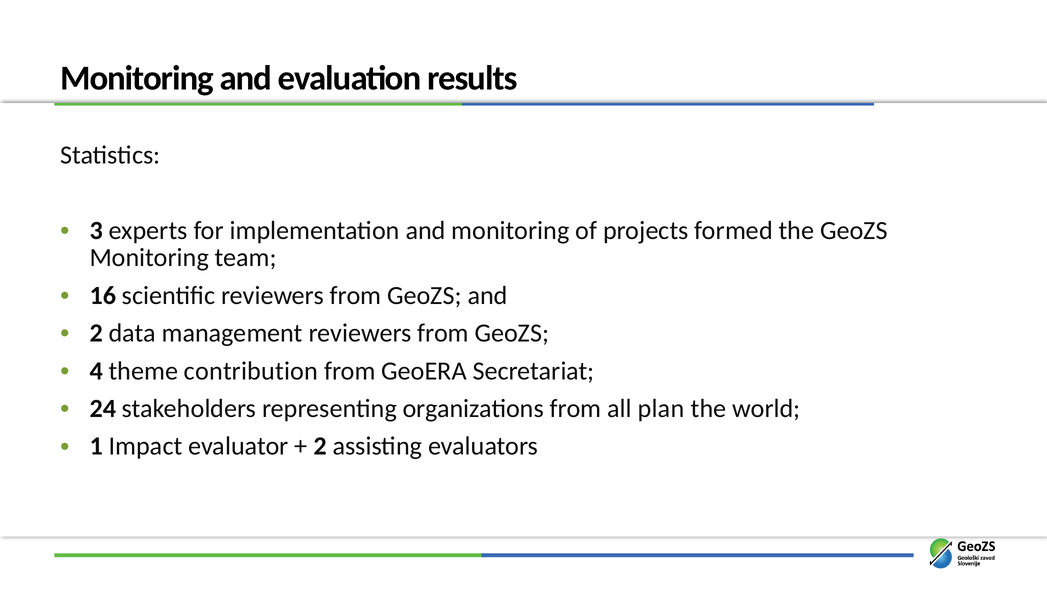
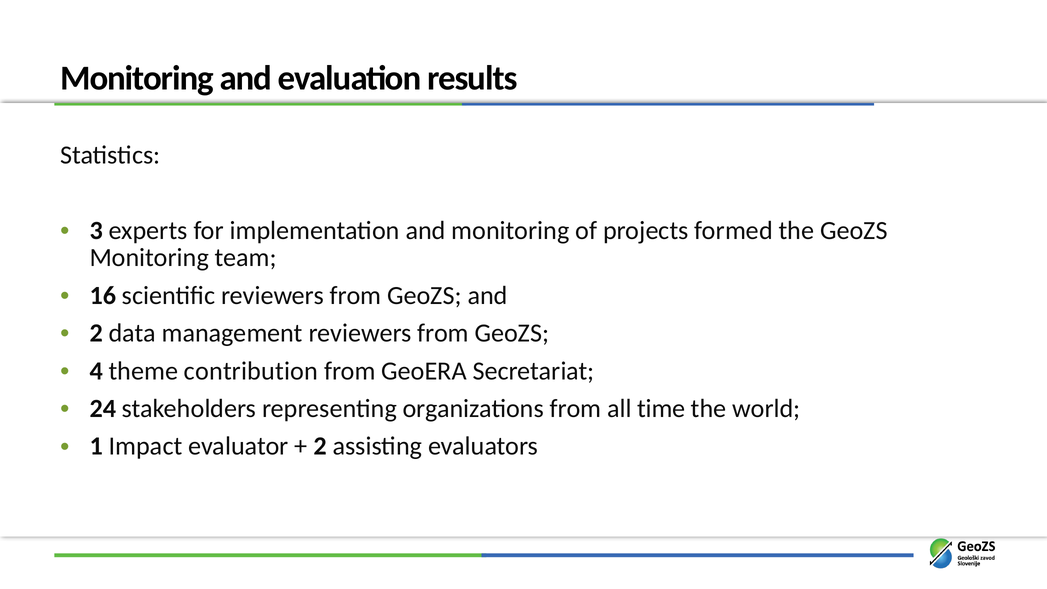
plan: plan -> time
